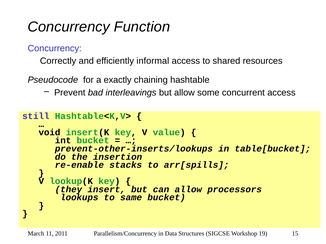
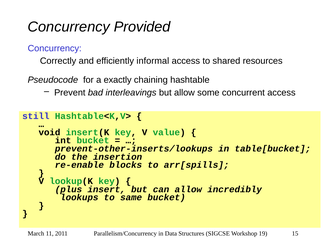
Function: Function -> Provided
stacks: stacks -> blocks
they: they -> plus
processors: processors -> incredibly
